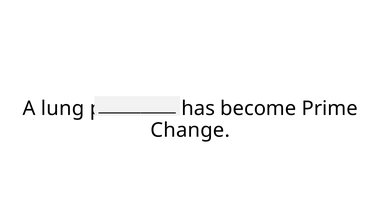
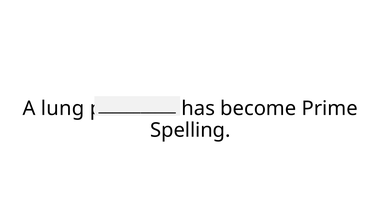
Change: Change -> Spelling
